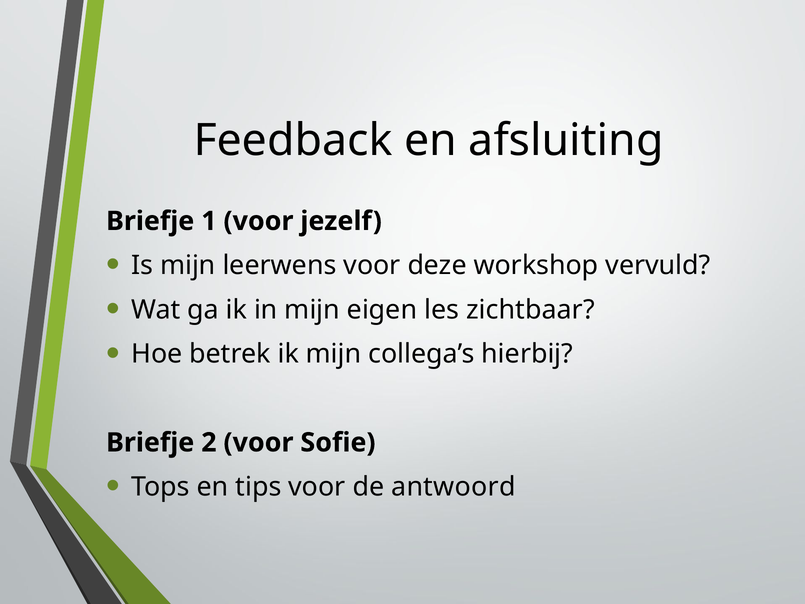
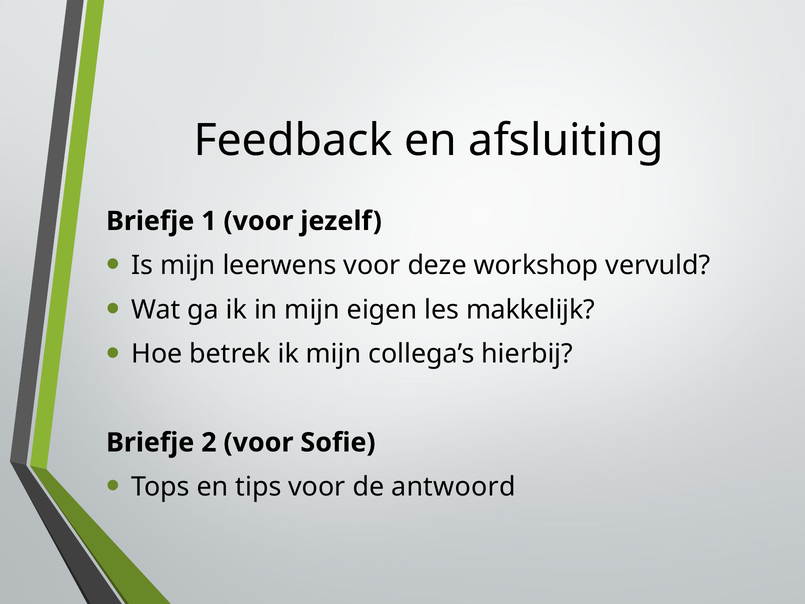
zichtbaar: zichtbaar -> makkelijk
